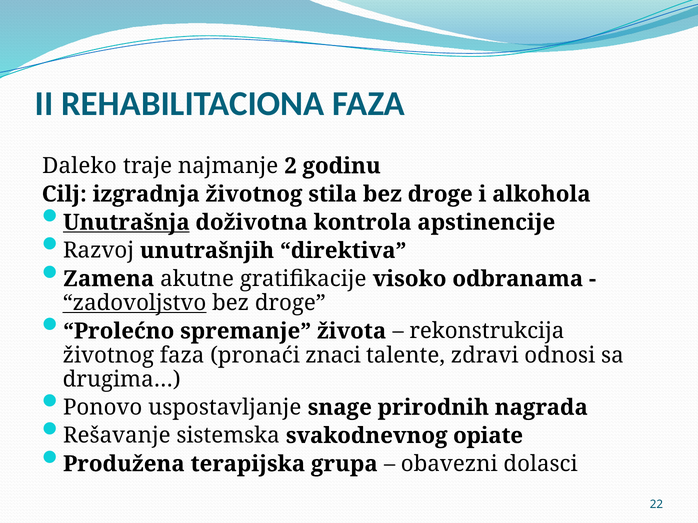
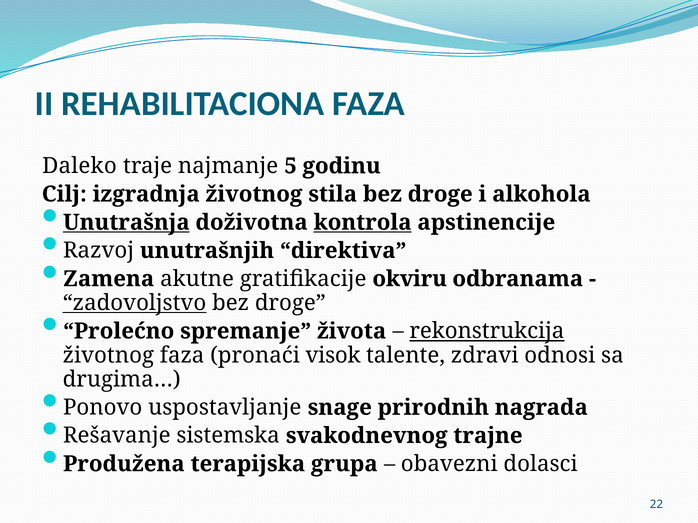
2: 2 -> 5
kontrola underline: none -> present
visoko: visoko -> okviru
rekonstrukcija underline: none -> present
znaci: znaci -> visok
opiate: opiate -> trajne
